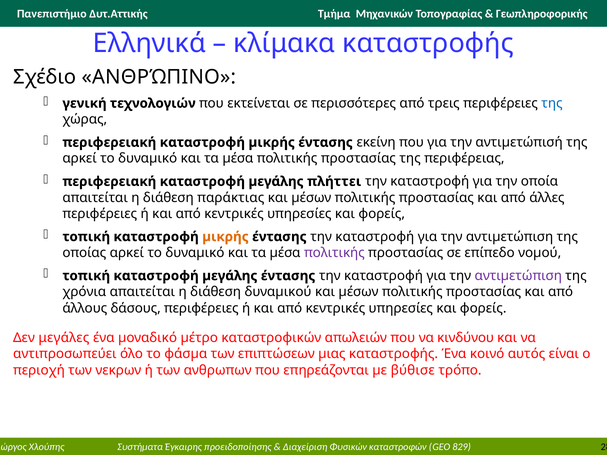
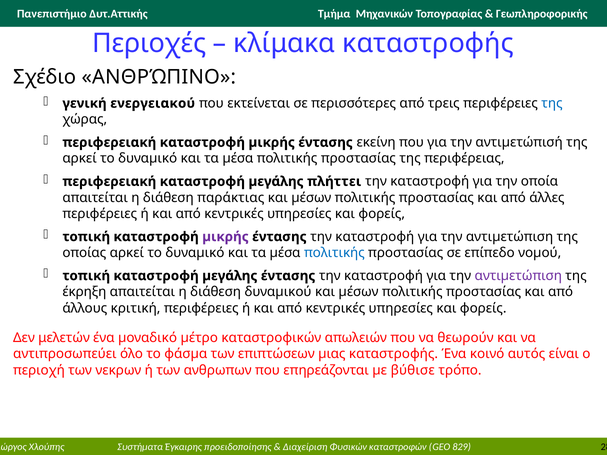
Ελληνικά: Ελληνικά -> Περιοχές
τεχνολογιών: τεχνολογιών -> ενεργειακού
µικρής at (225, 237) colour: orange -> purple
πολιτικής at (334, 253) colour: purple -> blue
χρόνια: χρόνια -> έκρηξη
δάσους: δάσους -> κριτική
μεγάλες: μεγάλες -> μελετών
κινδύνου: κινδύνου -> θεωρούν
